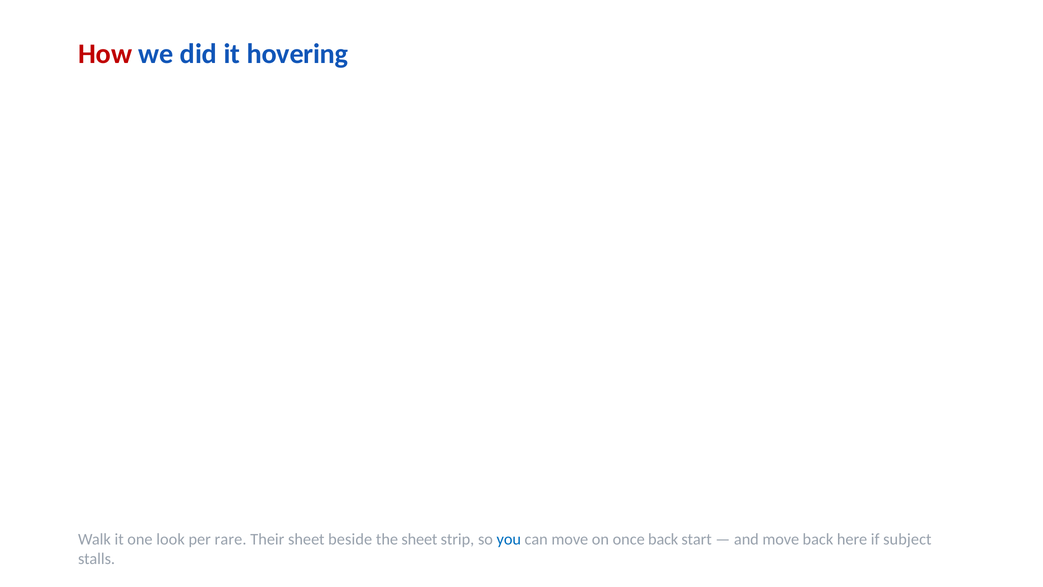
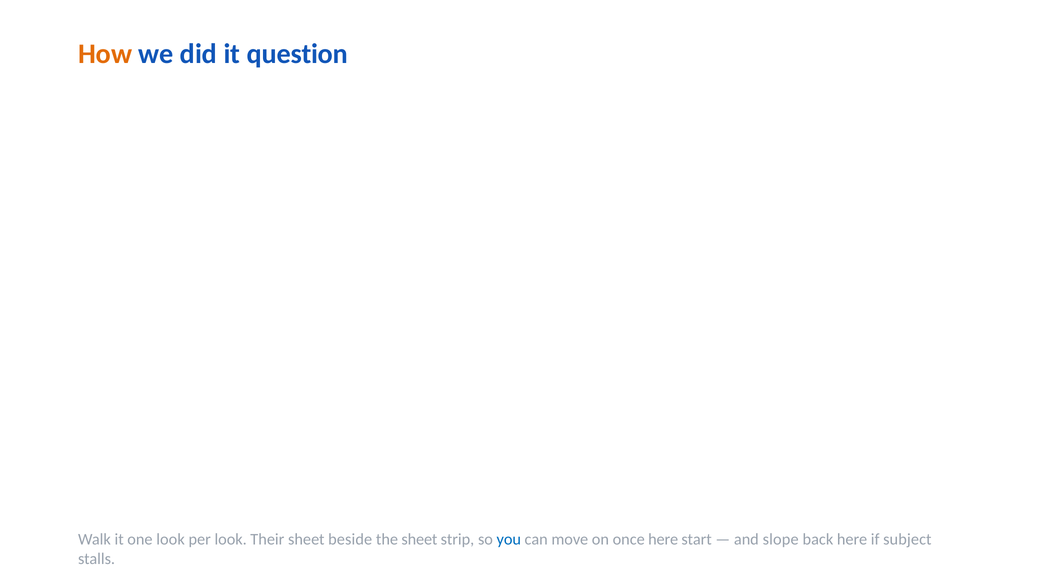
How colour: red -> orange
hovering: hovering -> question
per rare: rare -> look
once back: back -> here
and move: move -> slope
